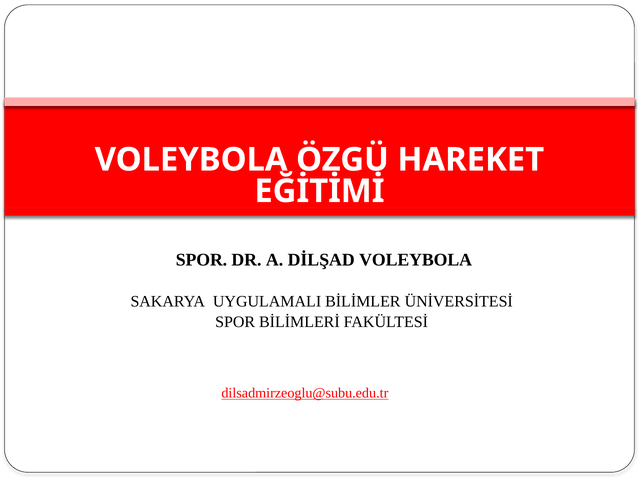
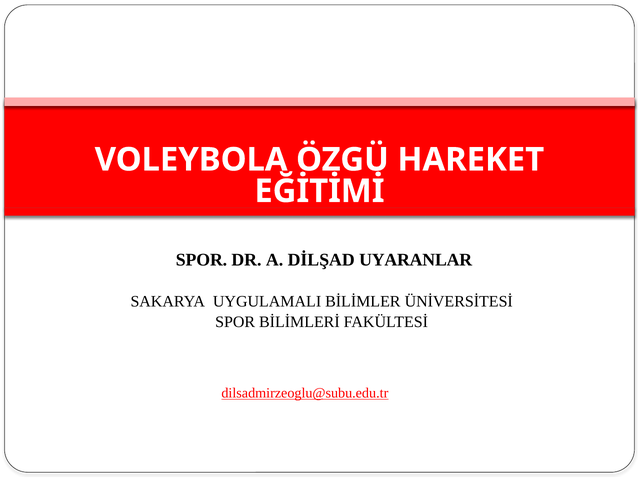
DİLŞAD VOLEYBOLA: VOLEYBOLA -> UYARANLAR
